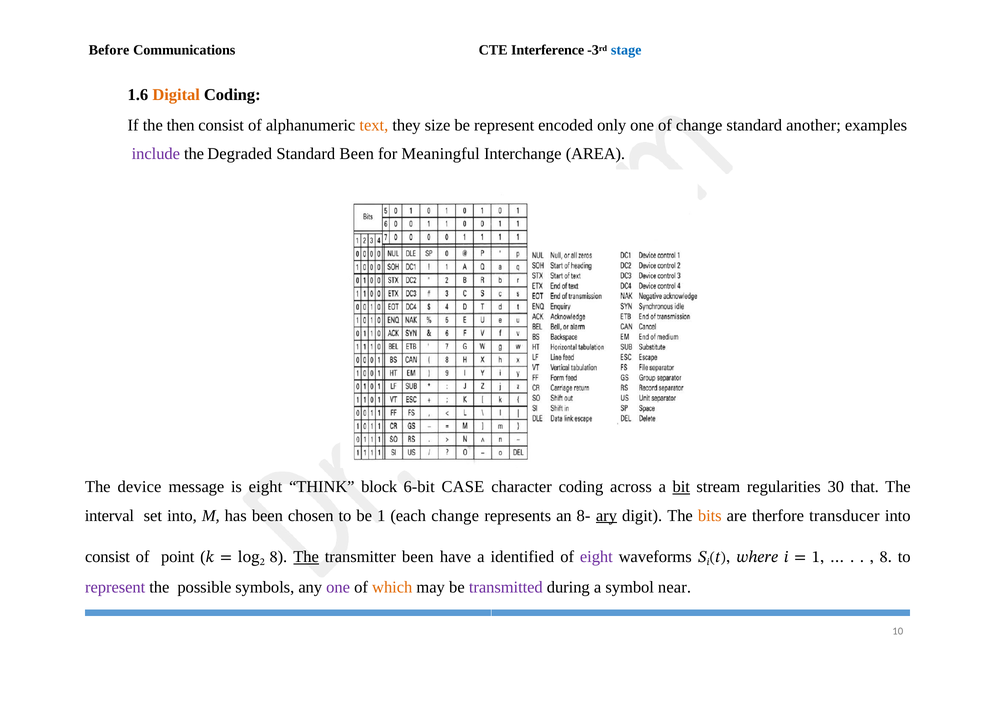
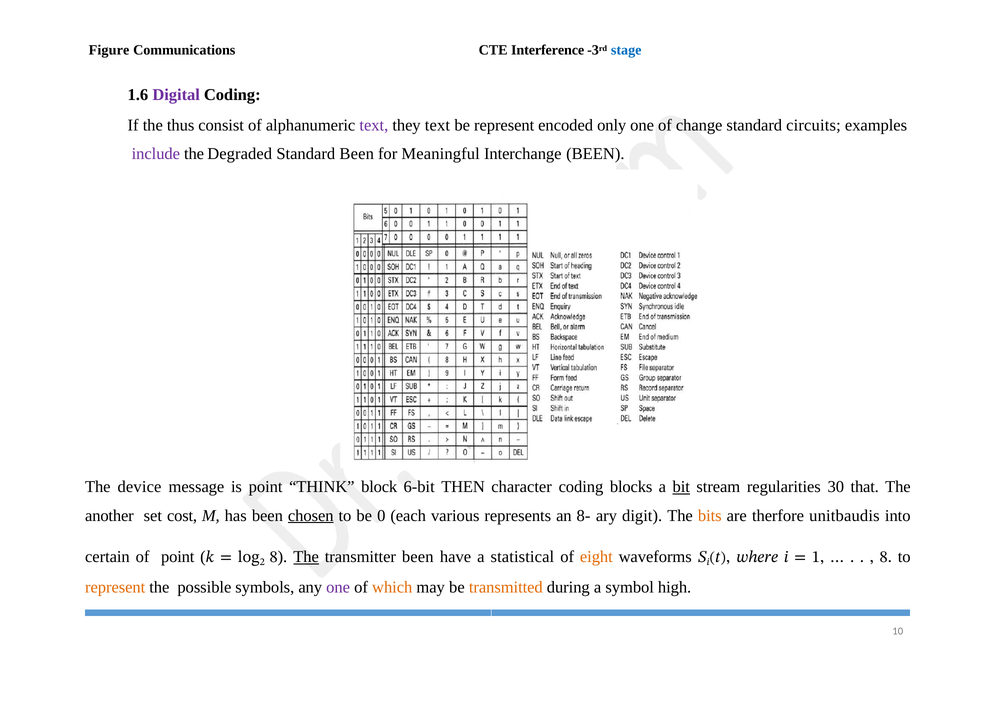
Before: Before -> Figure
Digital colour: orange -> purple
then: then -> thus
text at (374, 125) colour: orange -> purple
they size: size -> text
another: another -> circuits
Interchange AREA: AREA -> BEEN
is eight: eight -> point
CASE: CASE -> THEN
across: across -> blocks
interval: interval -> another
set into: into -> cost
chosen underline: none -> present
be 1: 1 -> 0
each change: change -> various
ary underline: present -> none
transducer: transducer -> unitbaudis
consist at (107, 557): consist -> certain
identified: identified -> statistical
eight at (596, 557) colour: purple -> orange
represent at (115, 587) colour: purple -> orange
transmitted colour: purple -> orange
near: near -> high
